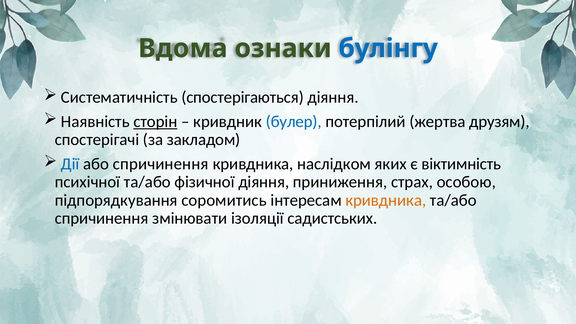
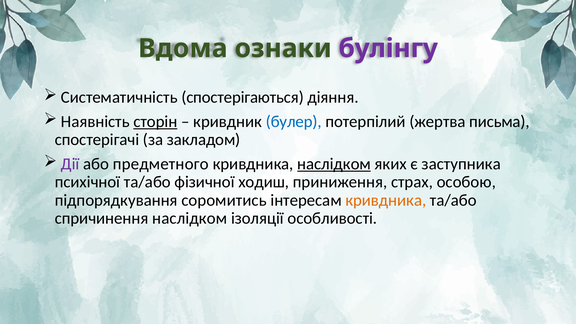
булінгу colour: blue -> purple
друзям: друзям -> письма
Дії colour: blue -> purple
або спричинення: спричинення -> предметного
наслідком at (334, 164) underline: none -> present
віктимність: віктимність -> заступника
фізичної діяння: діяння -> ходиш
спричинення змінювати: змінювати -> наслідком
садистських: садистських -> особливості
